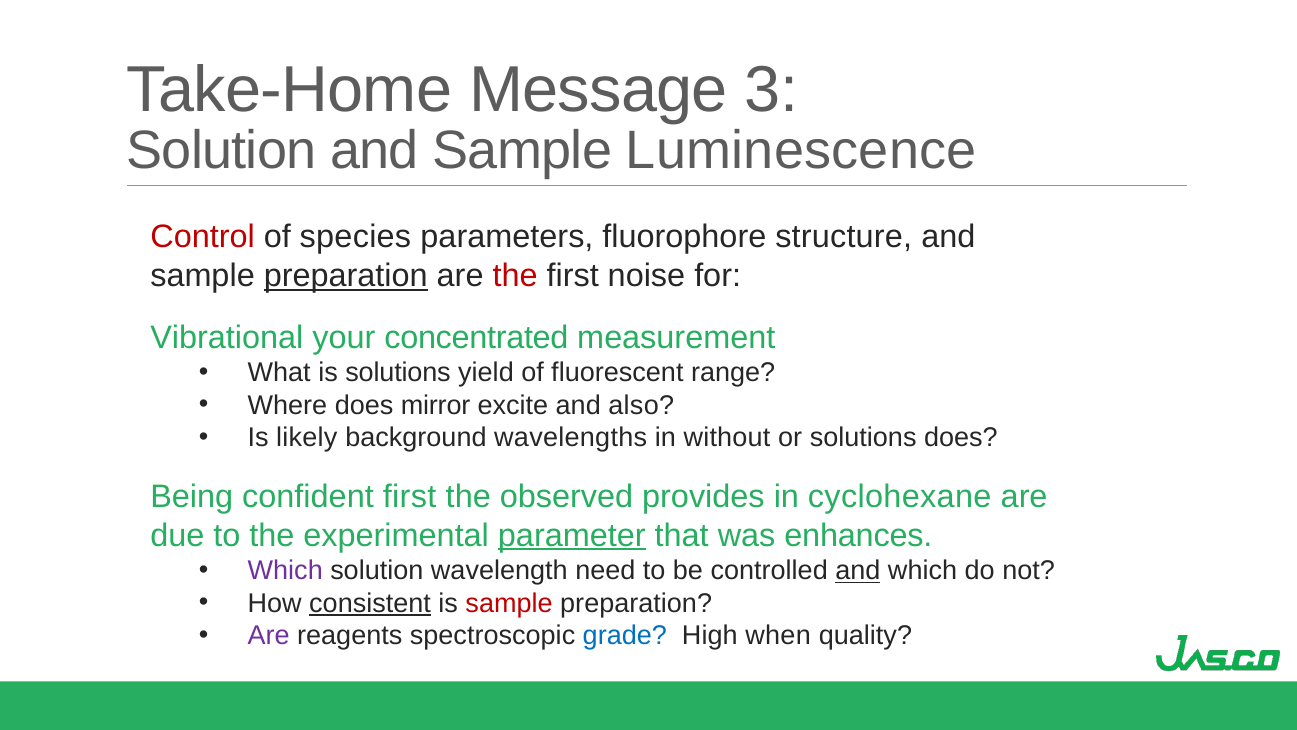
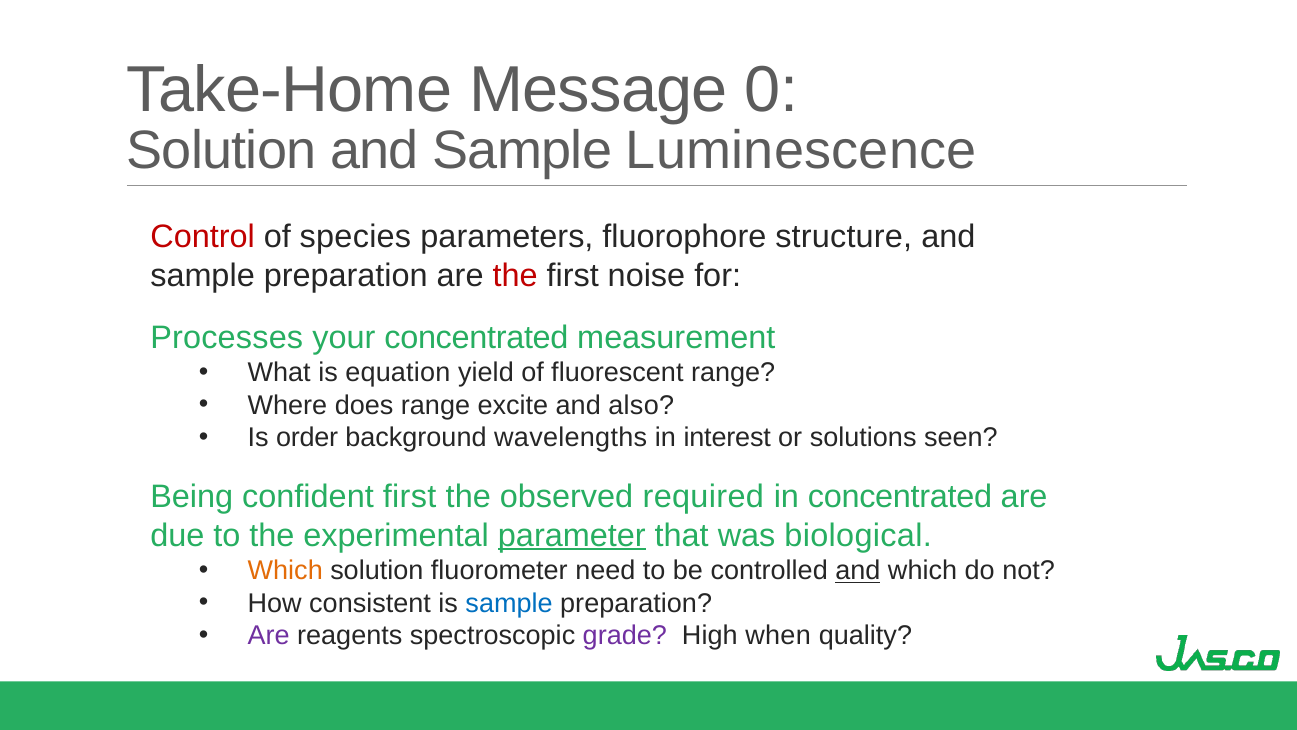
3: 3 -> 0
preparation at (346, 276) underline: present -> none
Vibrational: Vibrational -> Processes
is solutions: solutions -> equation
does mirror: mirror -> range
likely: likely -> order
without: without -> interest
solutions does: does -> seen
provides: provides -> required
in cyclohexane: cyclohexane -> concentrated
enhances: enhances -> biological
Which at (285, 570) colour: purple -> orange
wavelength: wavelength -> fluorometer
consistent underline: present -> none
sample at (509, 603) colour: red -> blue
grade colour: blue -> purple
